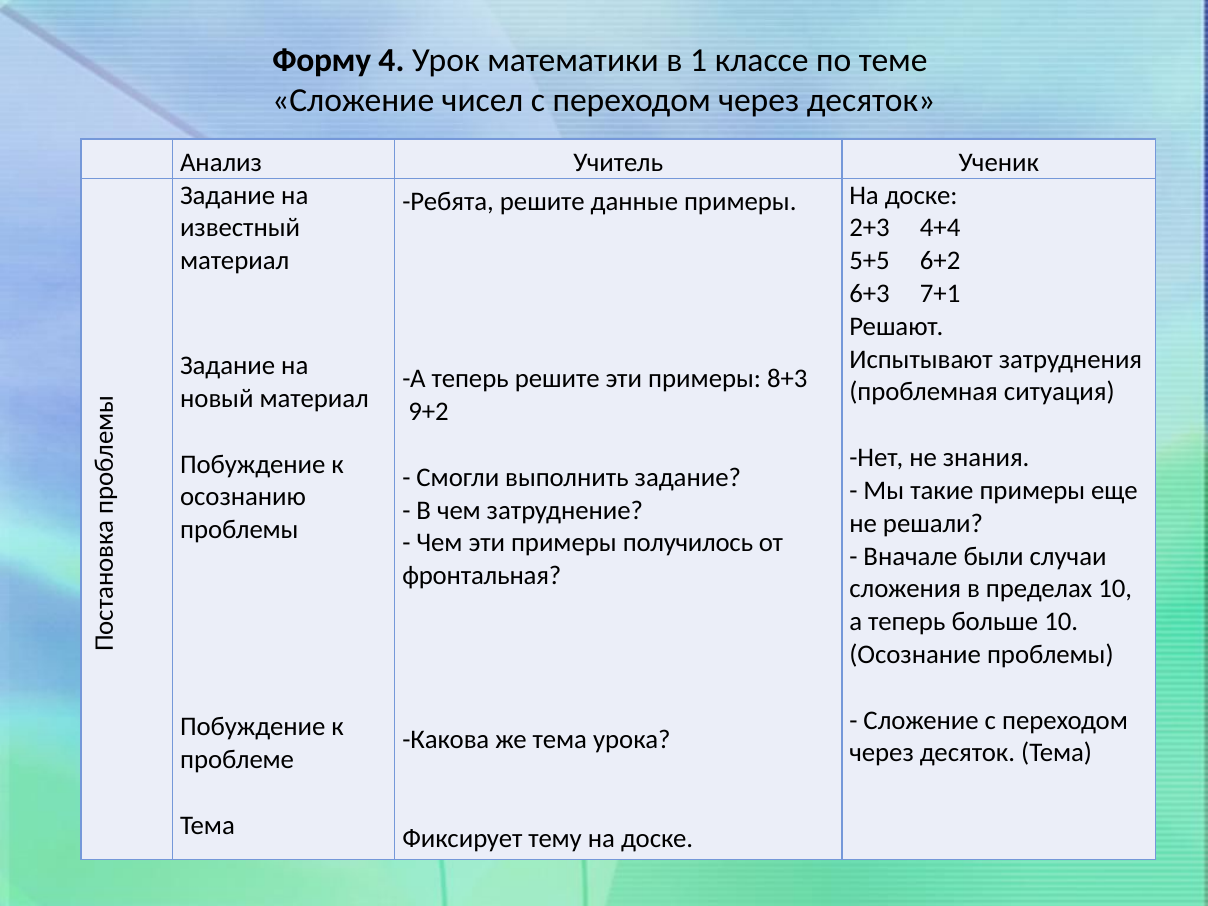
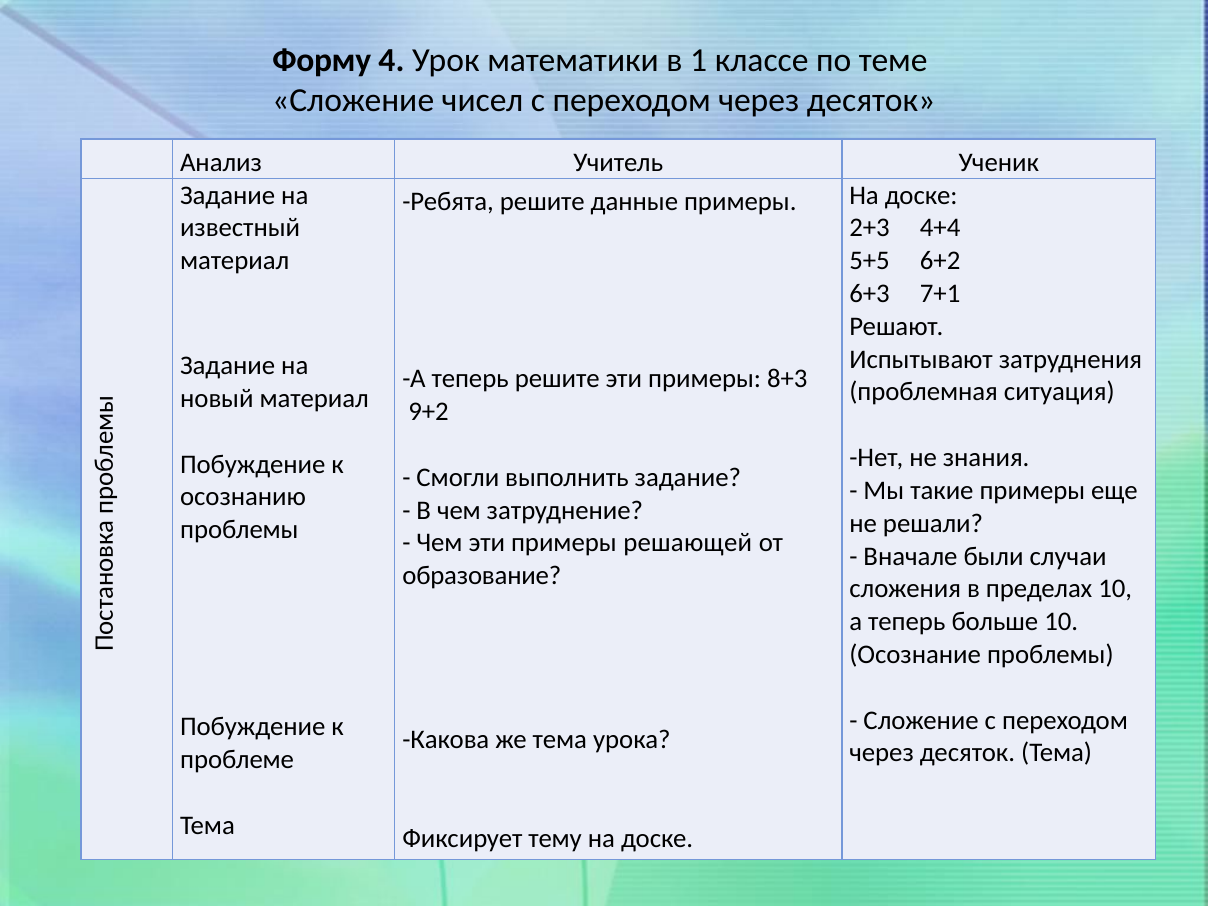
получилось: получилось -> решающей
фронтальная: фронтальная -> образование
